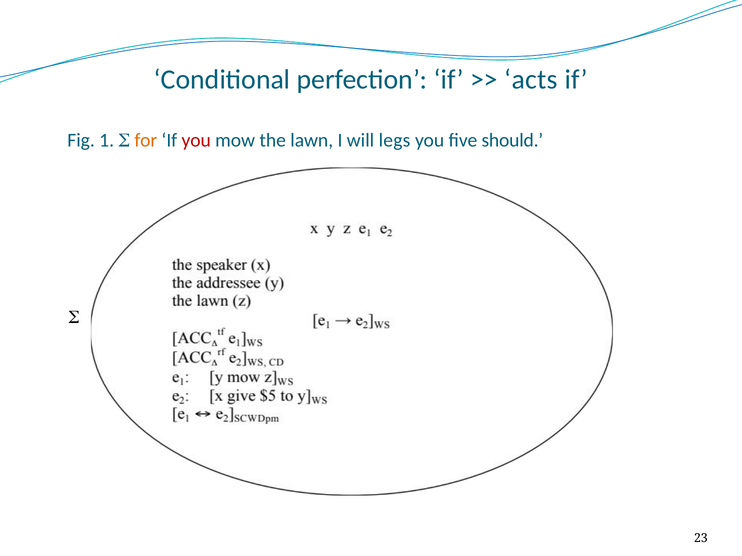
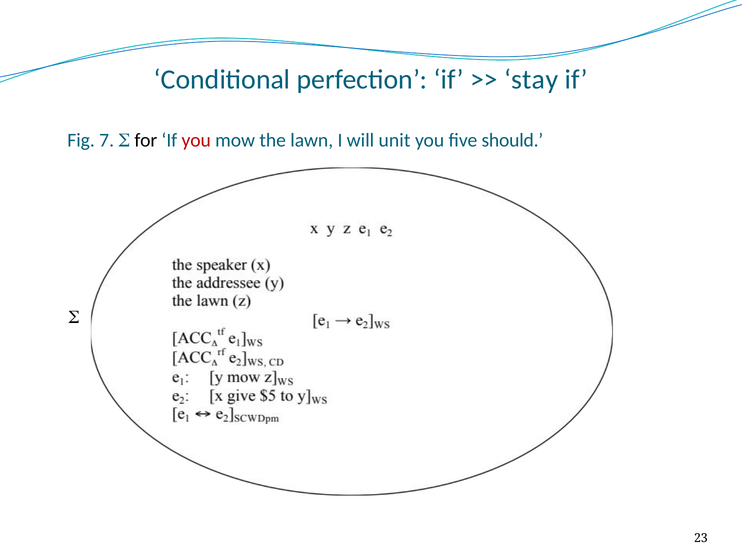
acts: acts -> stay
1: 1 -> 7
for colour: orange -> black
legs: legs -> unit
